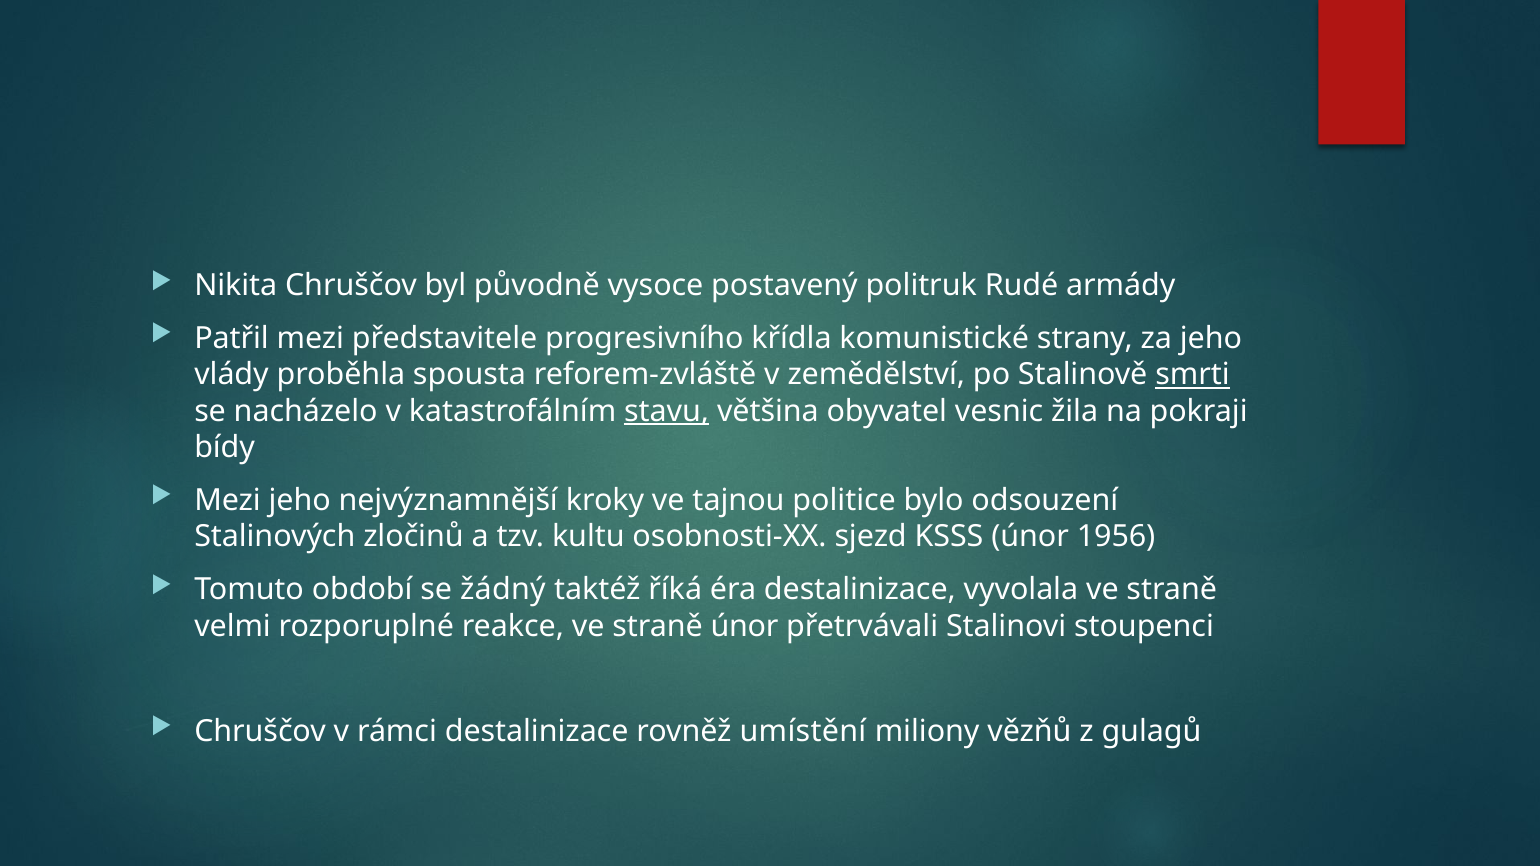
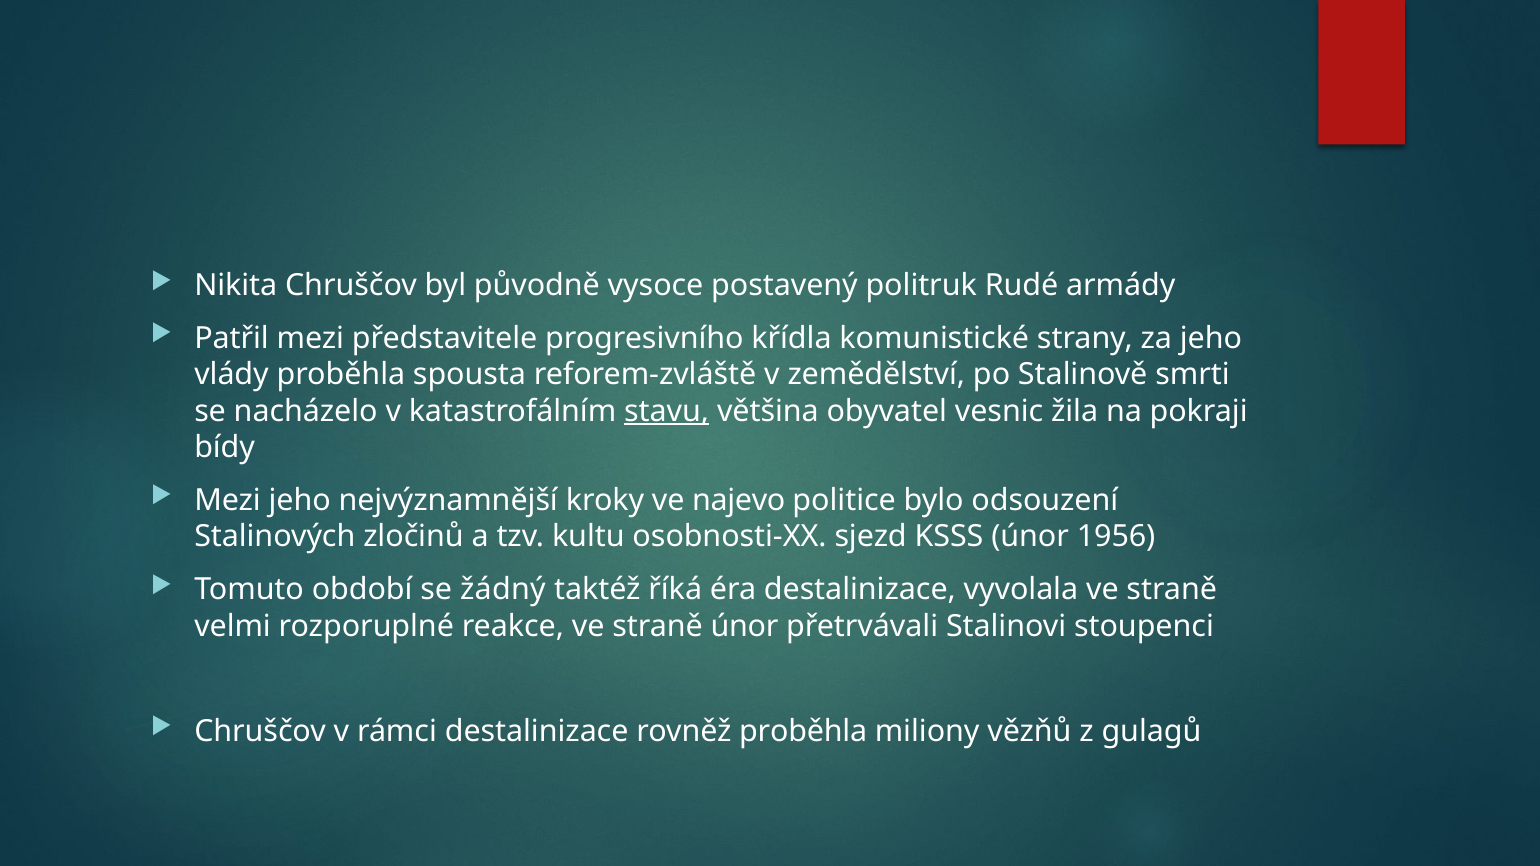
smrti underline: present -> none
tajnou: tajnou -> najevo
rovněž umístění: umístění -> proběhla
